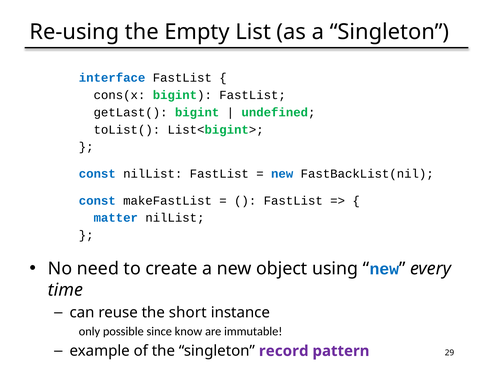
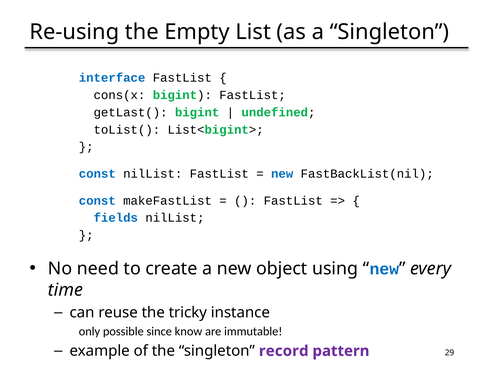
matter: matter -> fields
short: short -> tricky
